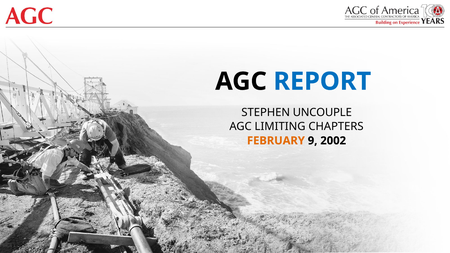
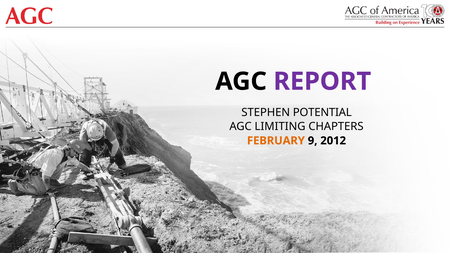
REPORT colour: blue -> purple
UNCOUPLE: UNCOUPLE -> POTENTIAL
2002: 2002 -> 2012
